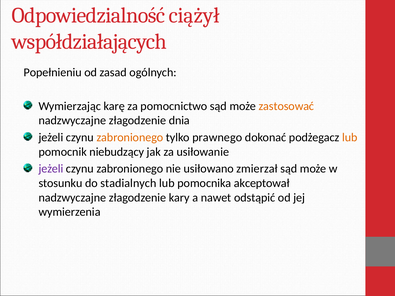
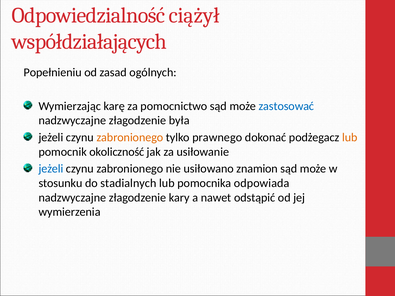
zastosować colour: orange -> blue
dnia: dnia -> była
niebudzący: niebudzący -> okoliczność
jeżeli at (51, 169) colour: purple -> blue
zmierzał: zmierzał -> znamion
akceptował: akceptował -> odpowiada
